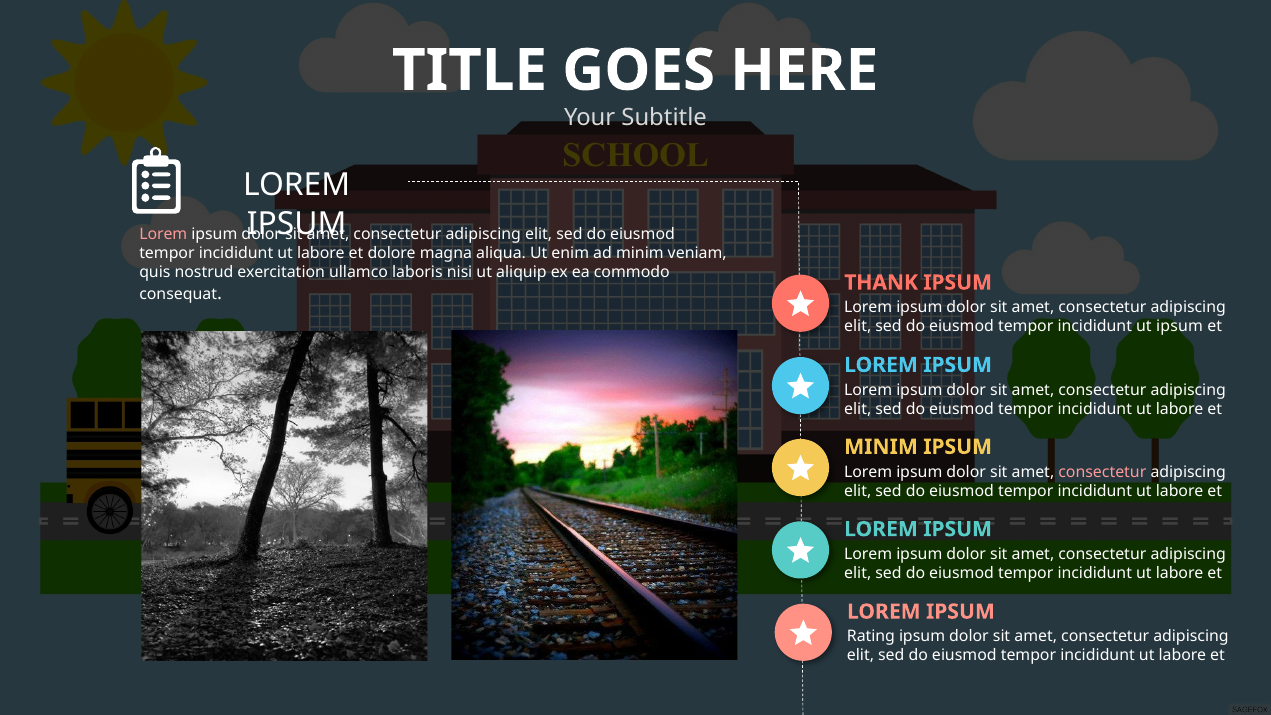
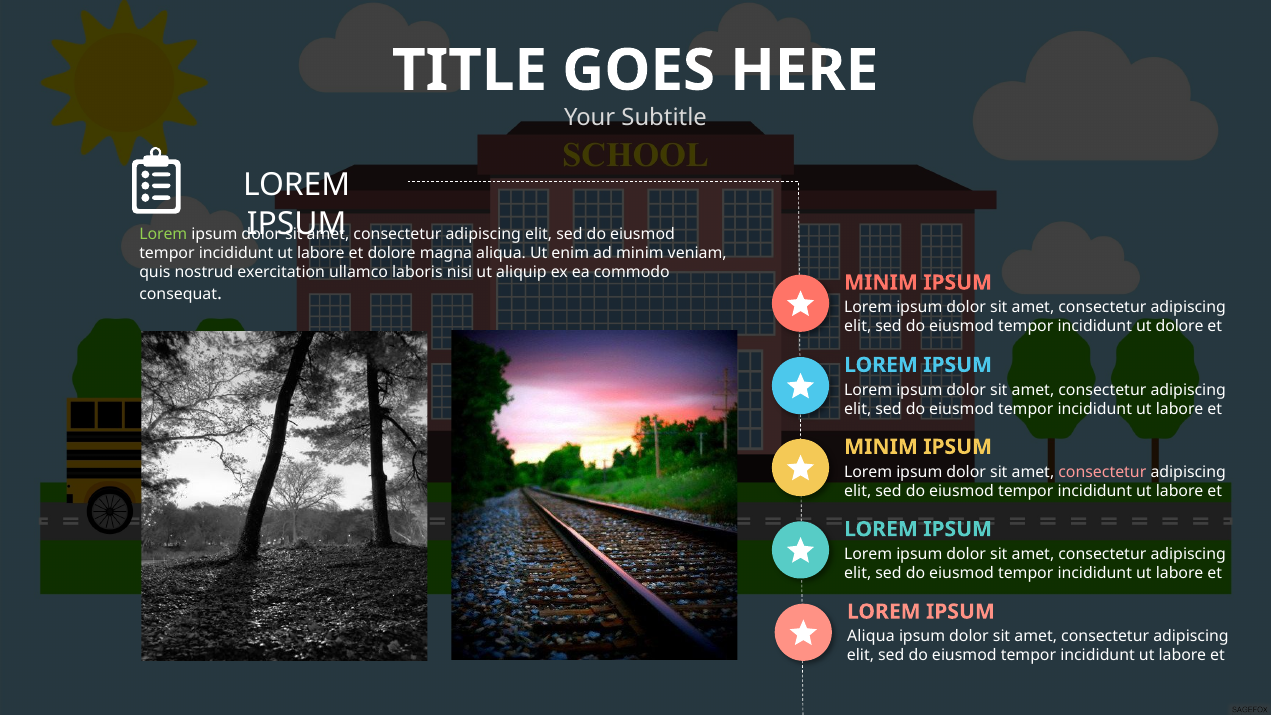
Lorem at (163, 235) colour: pink -> light green
THANK at (881, 283): THANK -> MINIM
ut ipsum: ipsum -> dolore
Rating at (871, 637): Rating -> Aliqua
